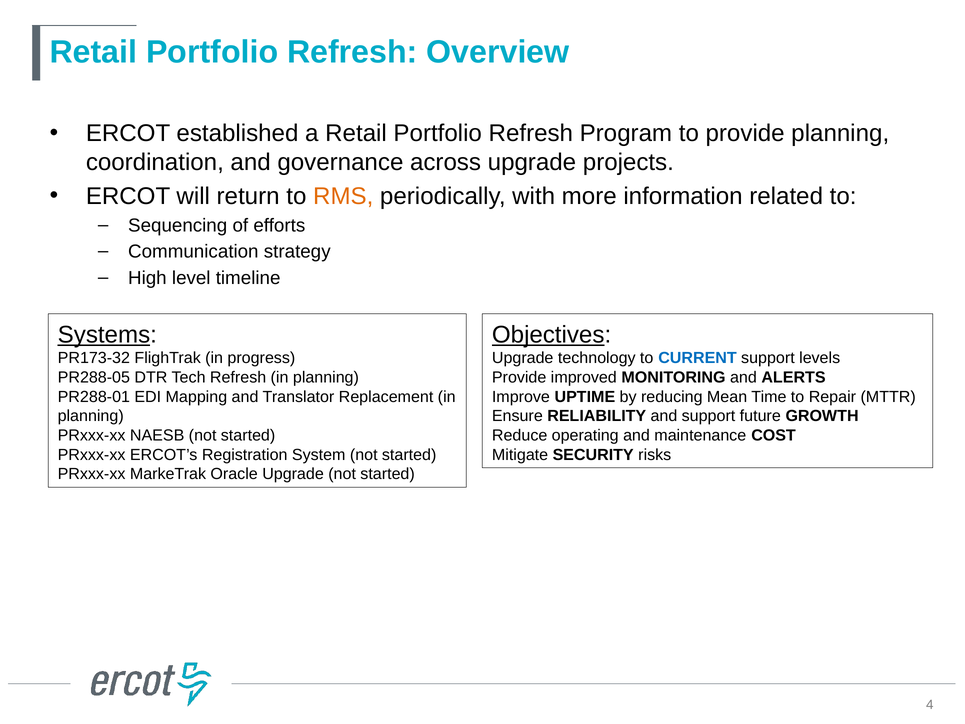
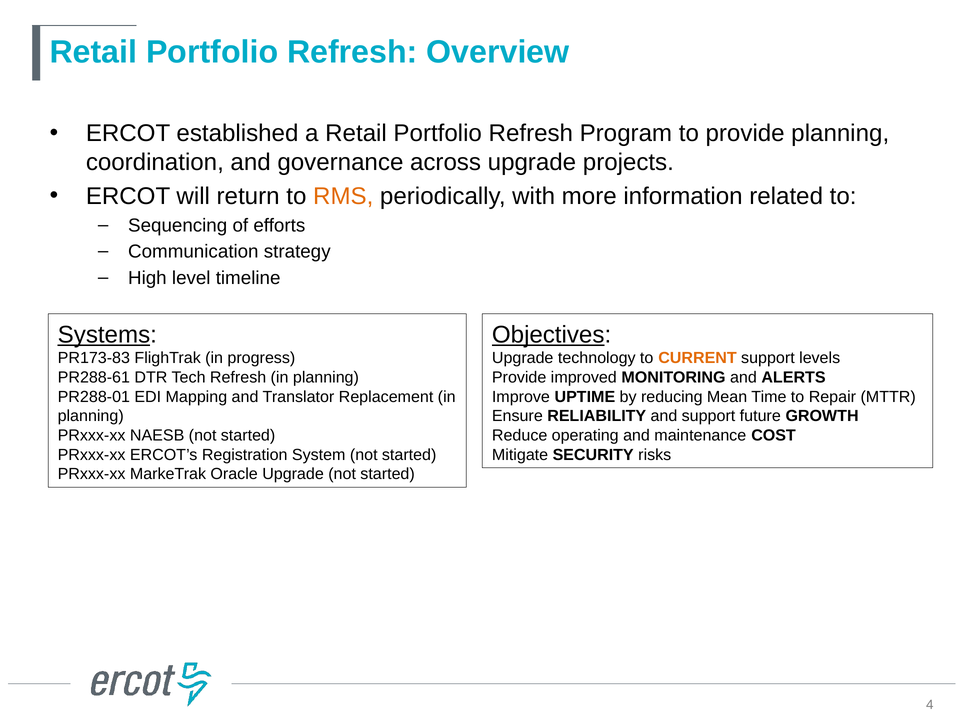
PR173-32: PR173-32 -> PR173-83
CURRENT colour: blue -> orange
PR288-05: PR288-05 -> PR288-61
